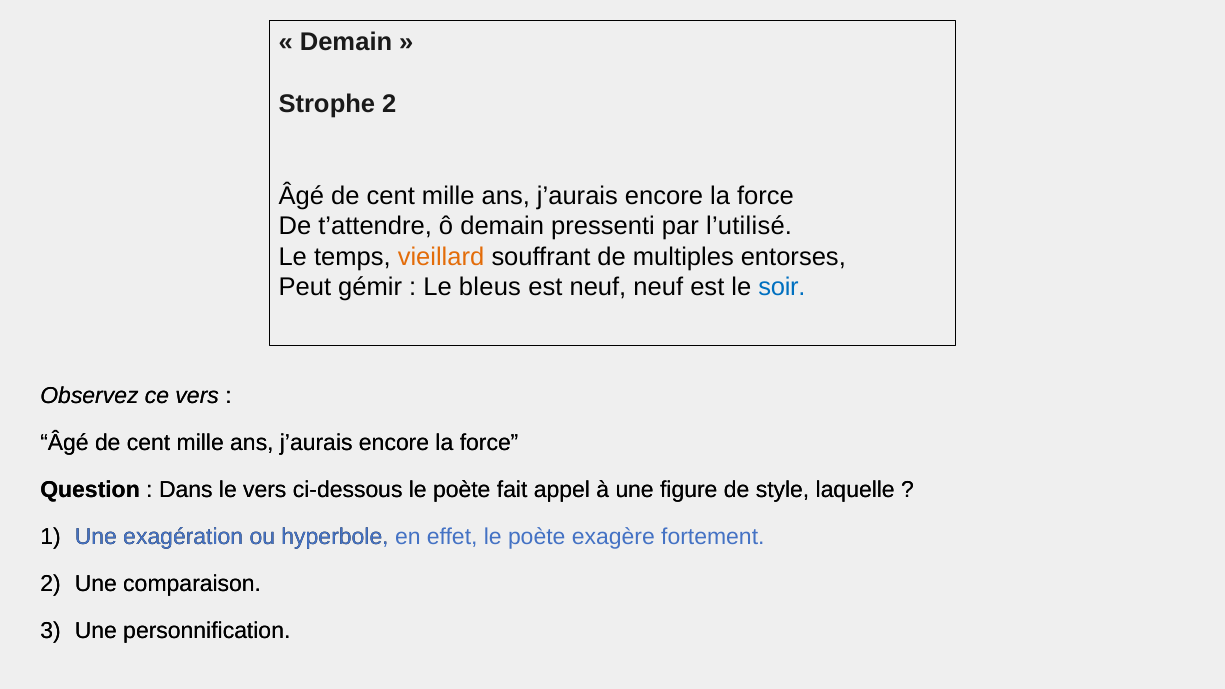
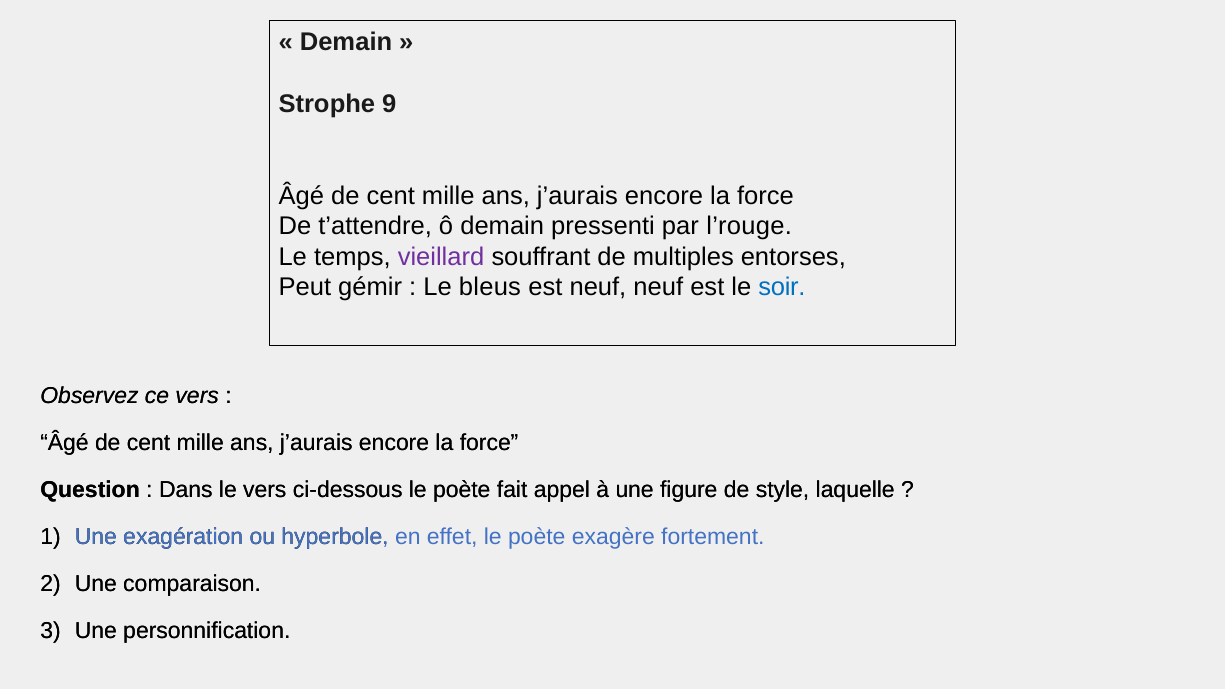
Strophe 2: 2 -> 9
l’utilisé: l’utilisé -> l’rouge
vieillard colour: orange -> purple
